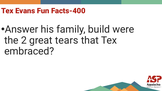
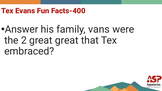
build: build -> vans
great tears: tears -> great
